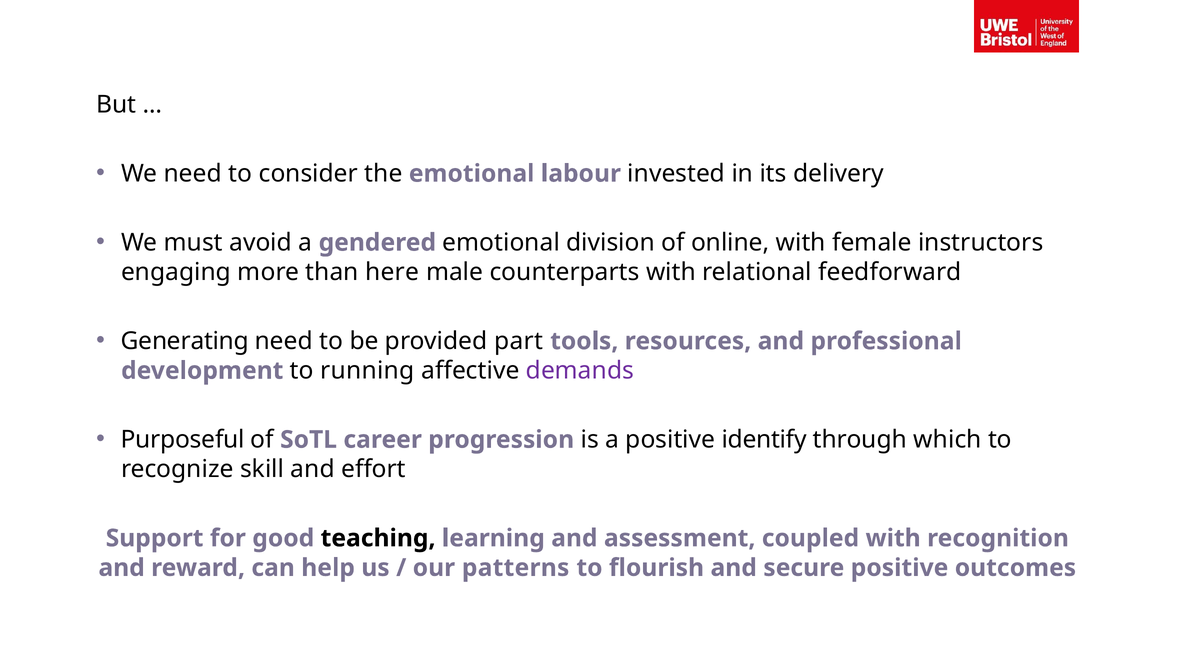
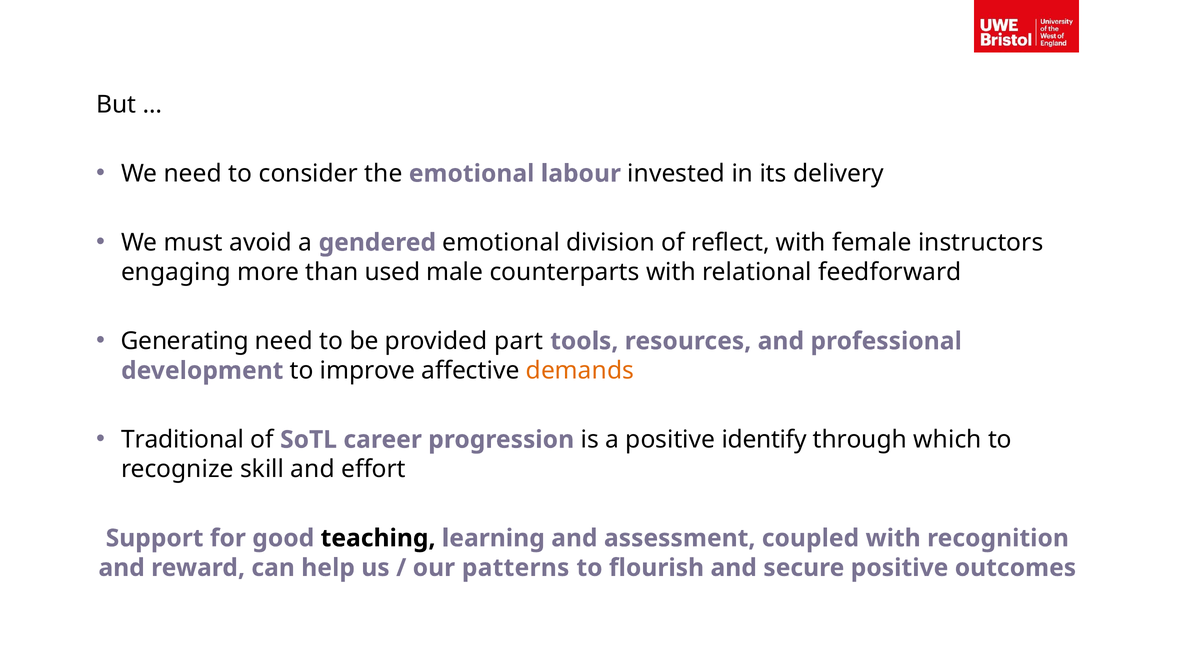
online: online -> reflect
here: here -> used
running: running -> improve
demands colour: purple -> orange
Purposeful: Purposeful -> Traditional
